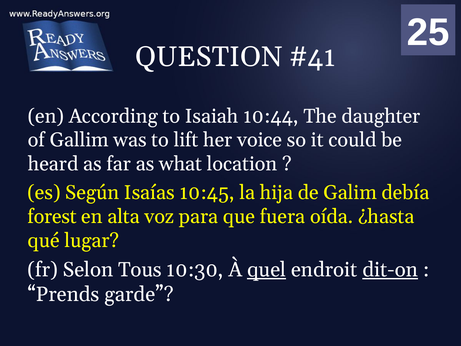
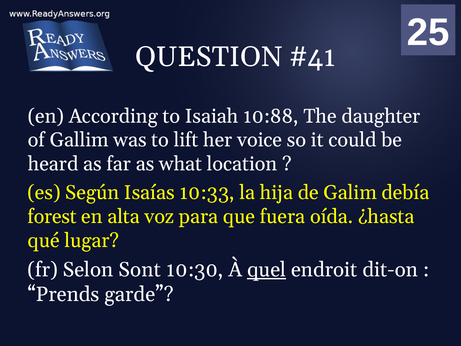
10:44: 10:44 -> 10:88
10:45: 10:45 -> 10:33
Tous: Tous -> Sont
dit-on underline: present -> none
